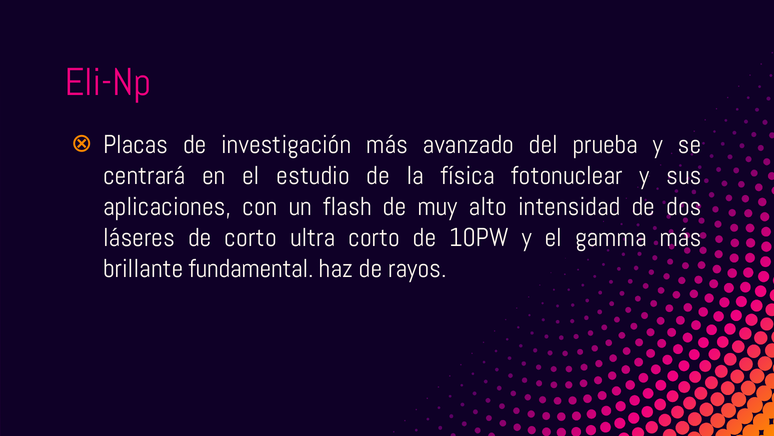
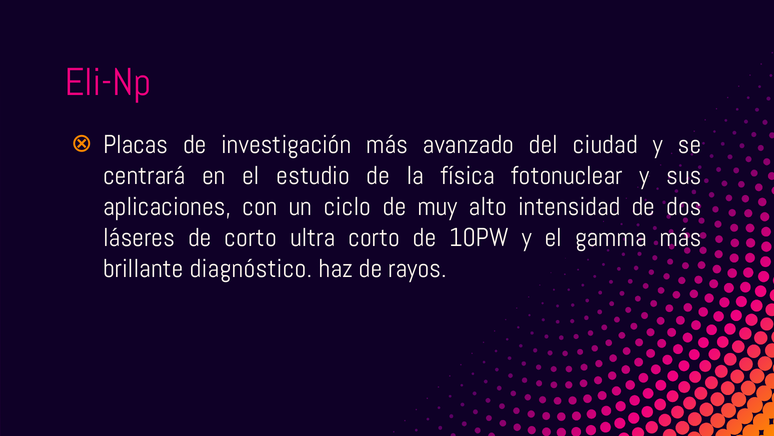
prueba: prueba -> ciudad
flash: flash -> ciclo
fundamental: fundamental -> diagnóstico
